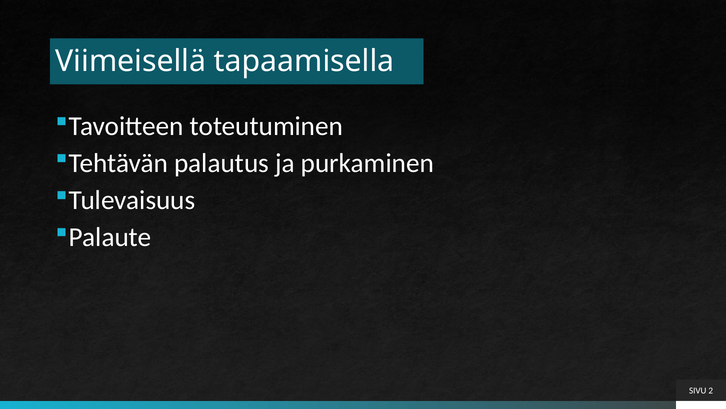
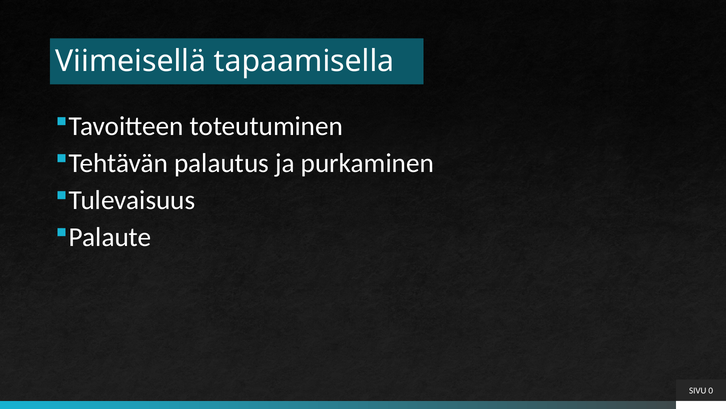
2: 2 -> 0
